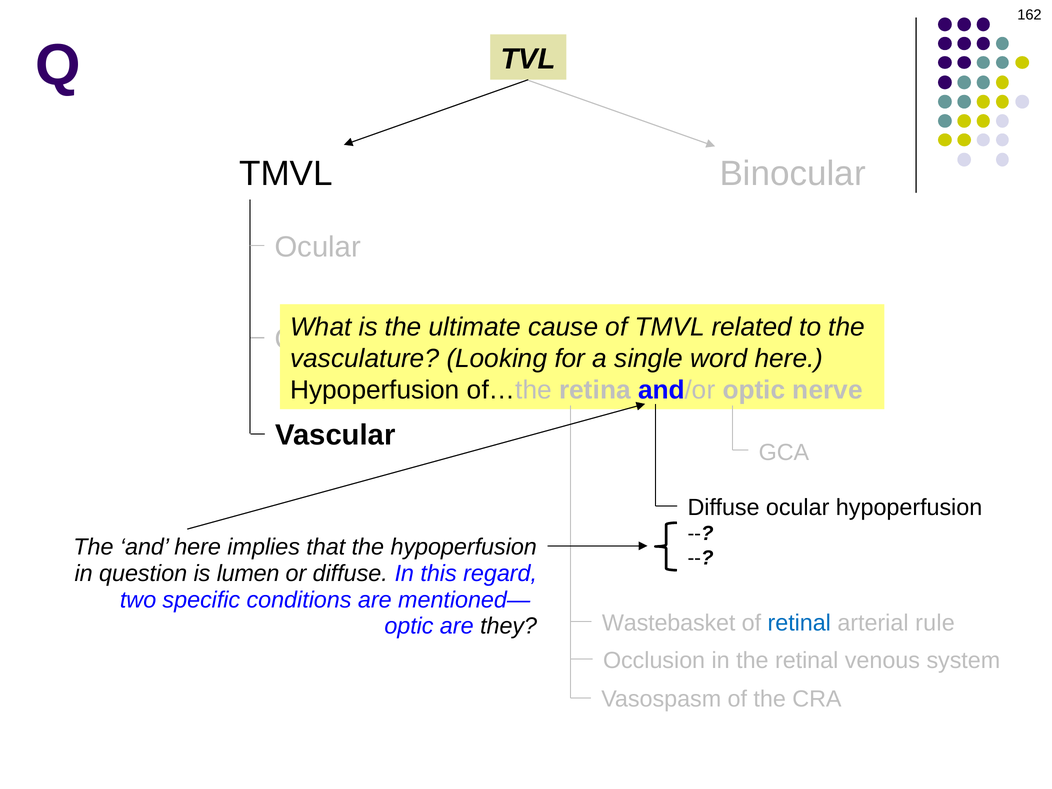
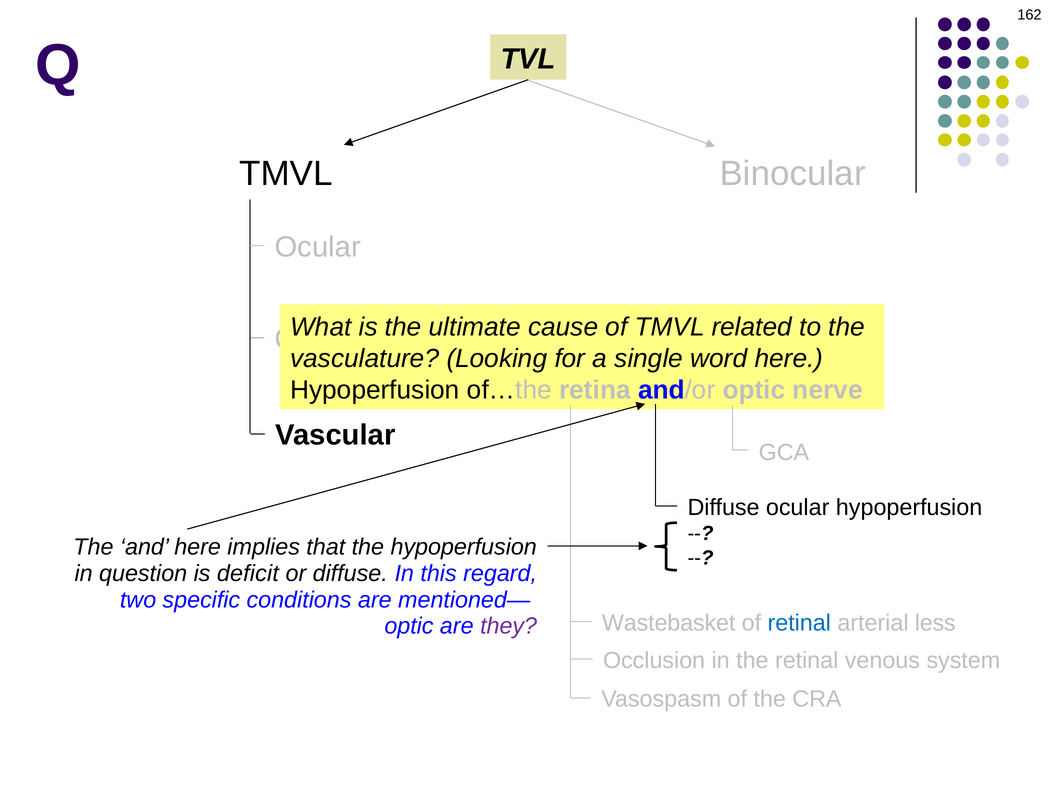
lumen: lumen -> deficit
rule: rule -> less
they colour: black -> purple
